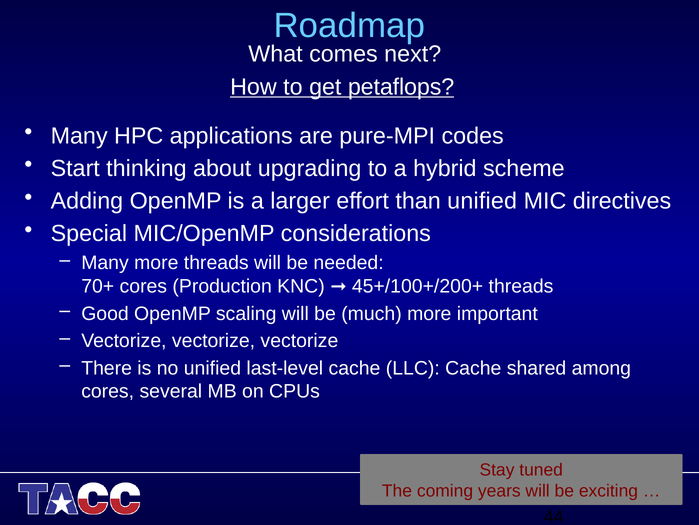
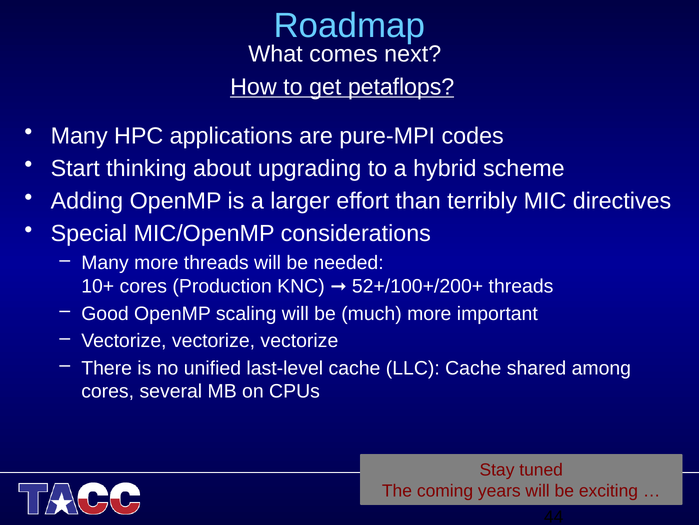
than unified: unified -> terribly
70+: 70+ -> 10+
45+/100+/200+: 45+/100+/200+ -> 52+/100+/200+
